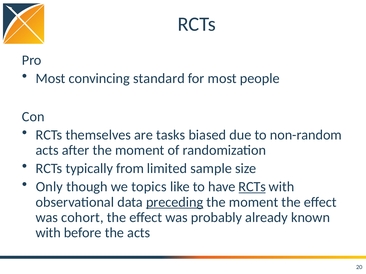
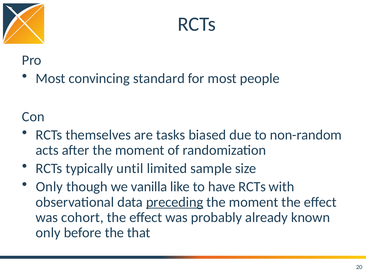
from: from -> until
topics: topics -> vanilla
RCTs at (252, 187) underline: present -> none
with at (48, 233): with -> only
the acts: acts -> that
